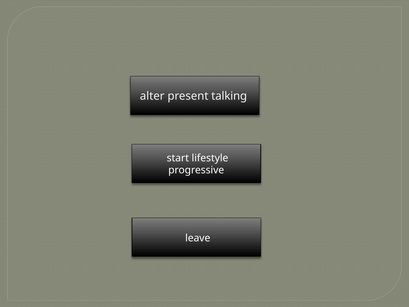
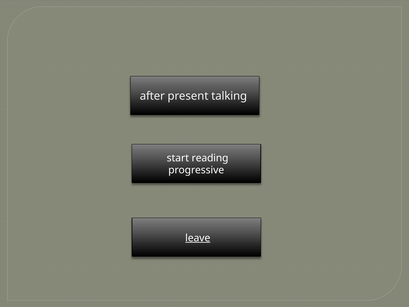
alter: alter -> after
lifestyle: lifestyle -> reading
leave underline: none -> present
